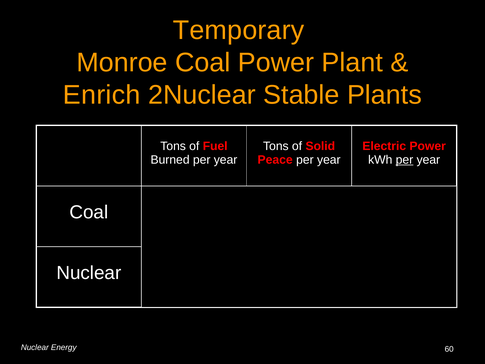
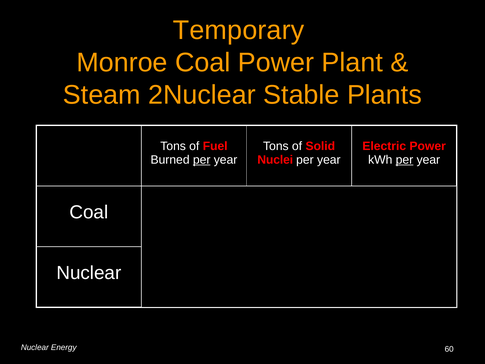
Enrich: Enrich -> Steam
per at (202, 160) underline: none -> present
Peace: Peace -> Nuclei
